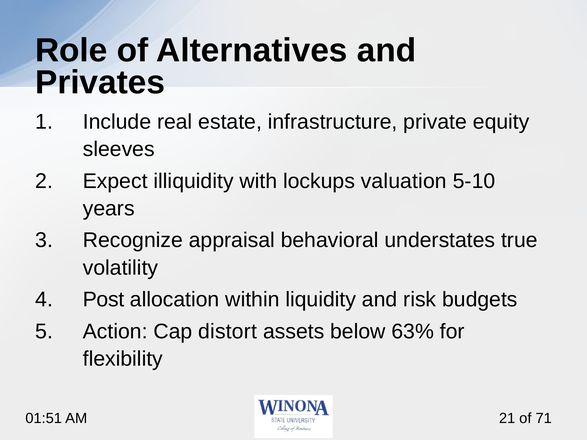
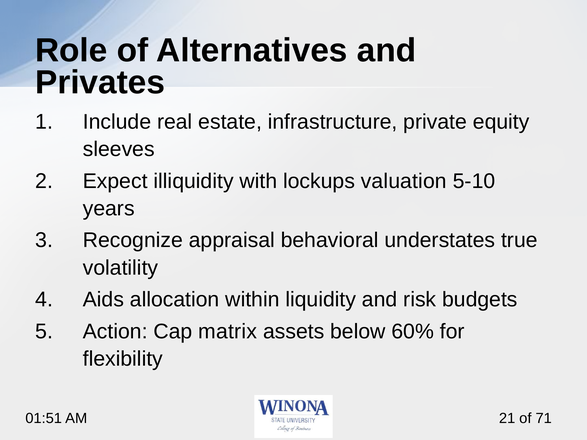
Post: Post -> Aids
distort: distort -> matrix
63%: 63% -> 60%
